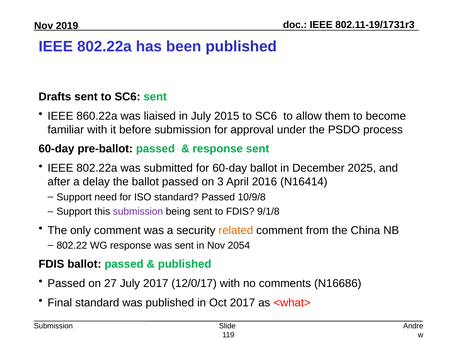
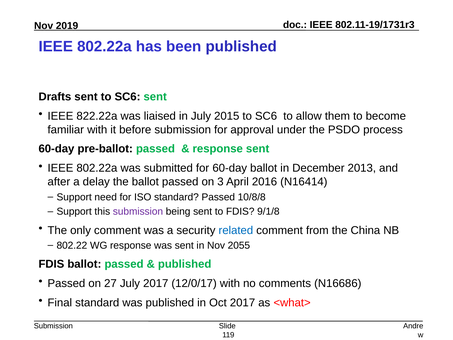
860.22a: 860.22a -> 822.22a
2025: 2025 -> 2013
10/9/8: 10/9/8 -> 10/8/8
related colour: orange -> blue
2054: 2054 -> 2055
